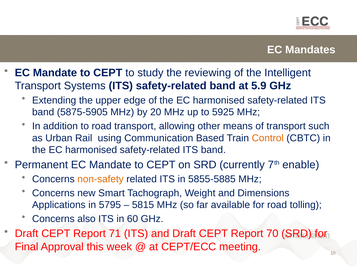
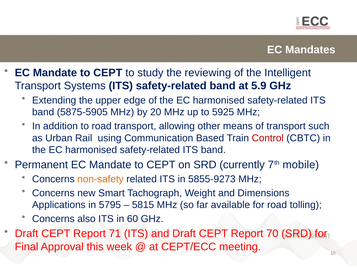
Control colour: orange -> red
enable: enable -> mobile
5855-5885: 5855-5885 -> 5855-9273
